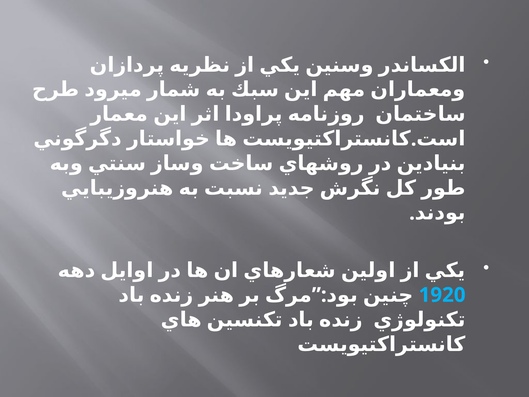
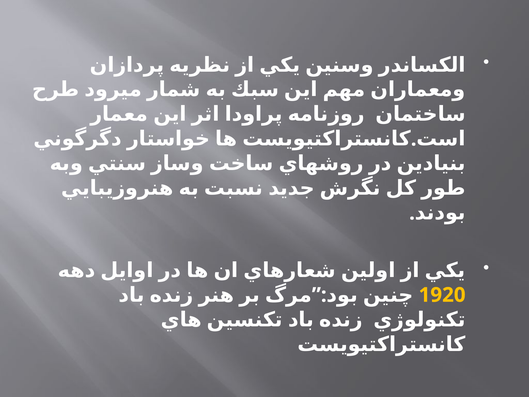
1920 colour: light blue -> yellow
